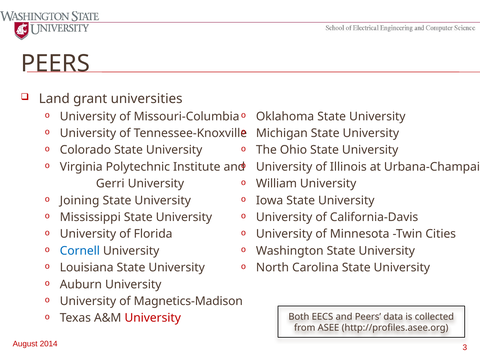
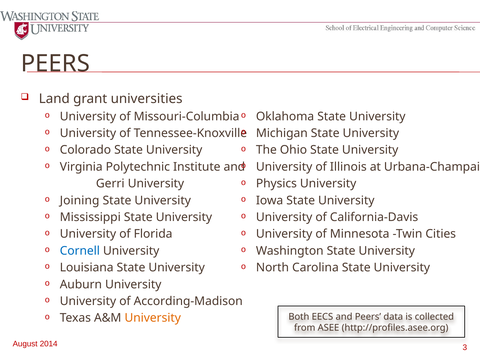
William: William -> Physics
Magnetics-Madison: Magnetics-Madison -> According-Madison
University at (153, 318) colour: red -> orange
